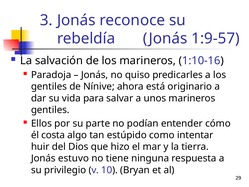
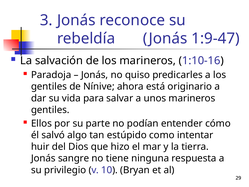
1:9-57: 1:9-57 -> 1:9-47
costa: costa -> salvó
estuvo: estuvo -> sangre
